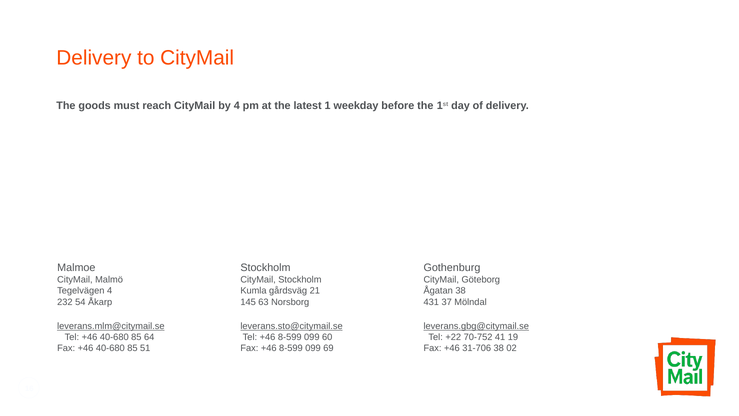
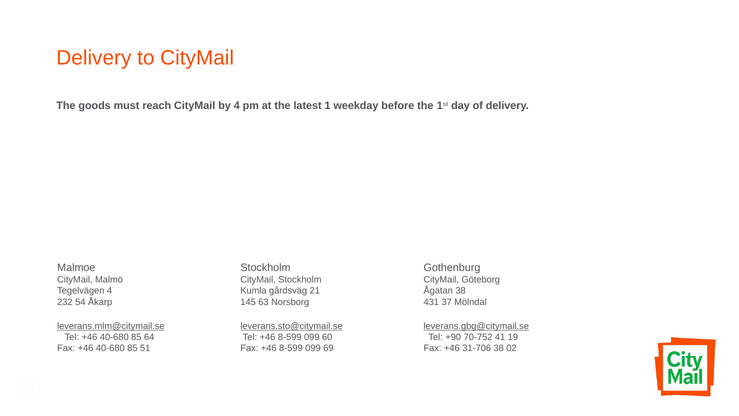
+22: +22 -> +90
